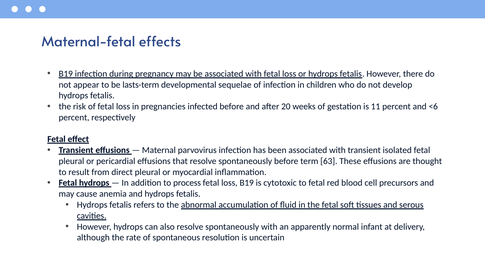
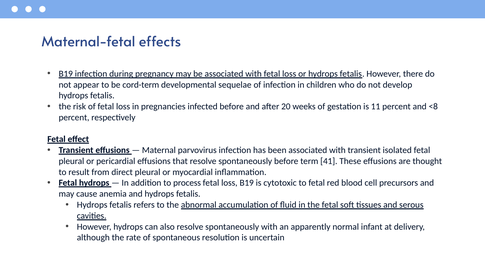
lasts-term: lasts-term -> cord-term
<6: <6 -> <8
63: 63 -> 41
